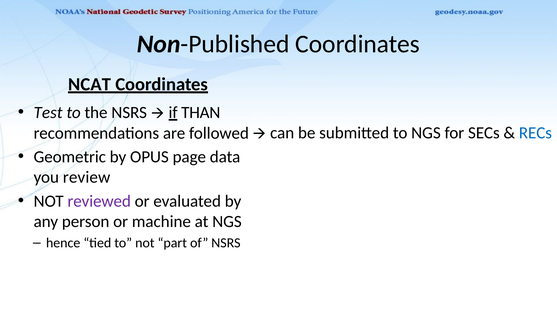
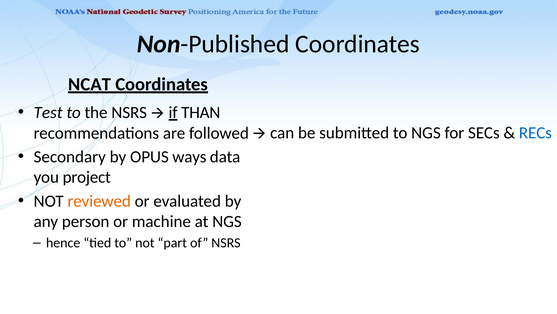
Geometric: Geometric -> Secondary
page: page -> ways
review: review -> project
reviewed colour: purple -> orange
